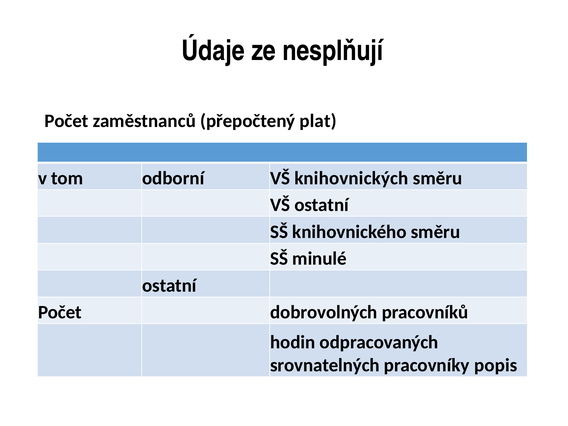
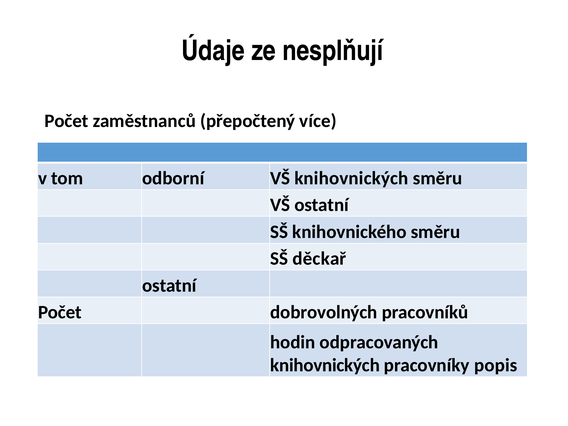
plat: plat -> více
minulé: minulé -> děckař
srovnatelných at (325, 365): srovnatelných -> knihovnických
